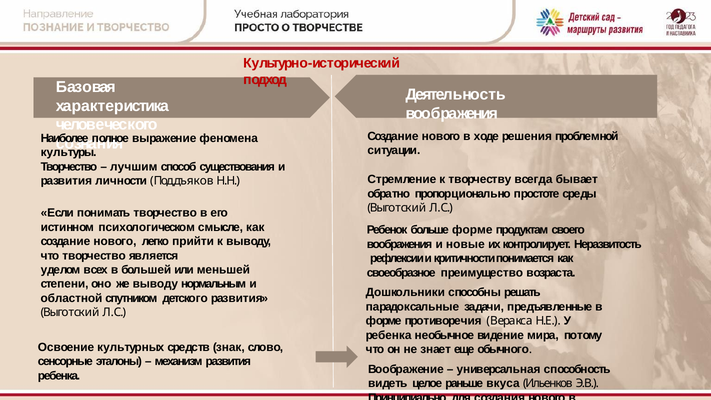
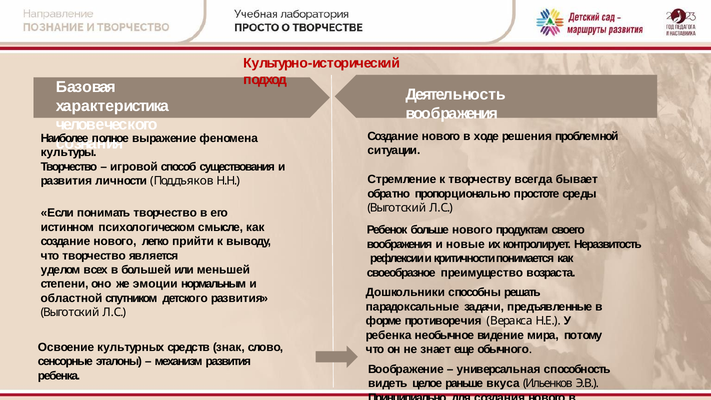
лучшим: лучшим -> игровой
больше форме: форме -> нового
же выводу: выводу -> эмоции
